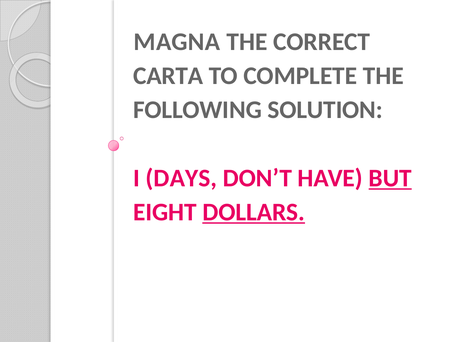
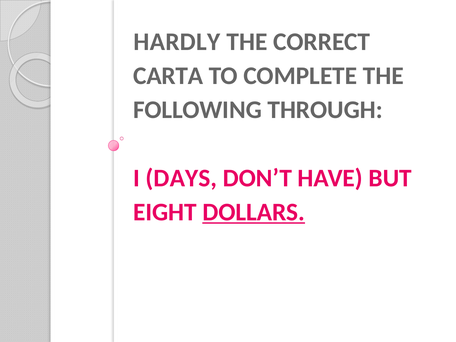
MAGNA: MAGNA -> HARDLY
SOLUTION: SOLUTION -> THROUGH
BUT underline: present -> none
